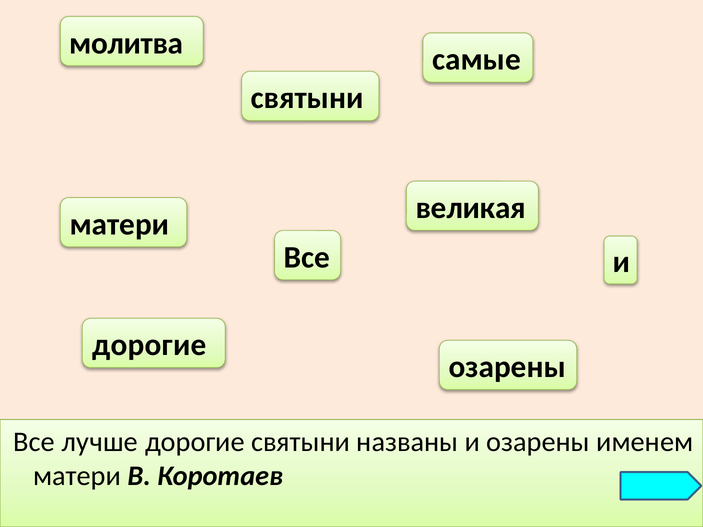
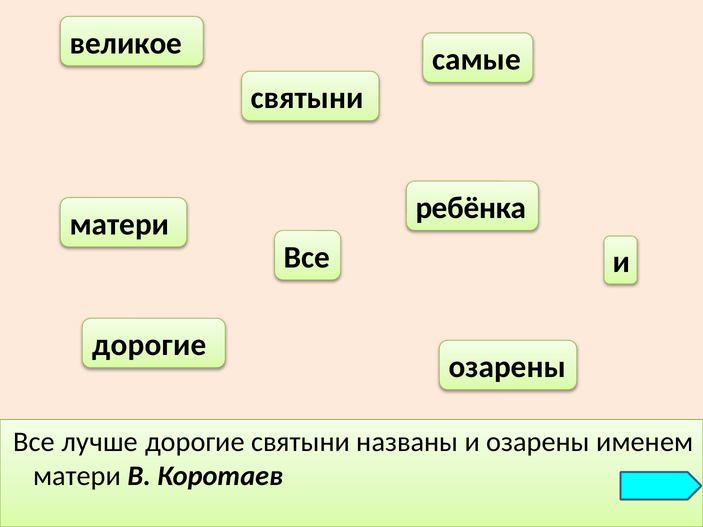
молитва: молитва -> великое
великая: великая -> ребёнка
